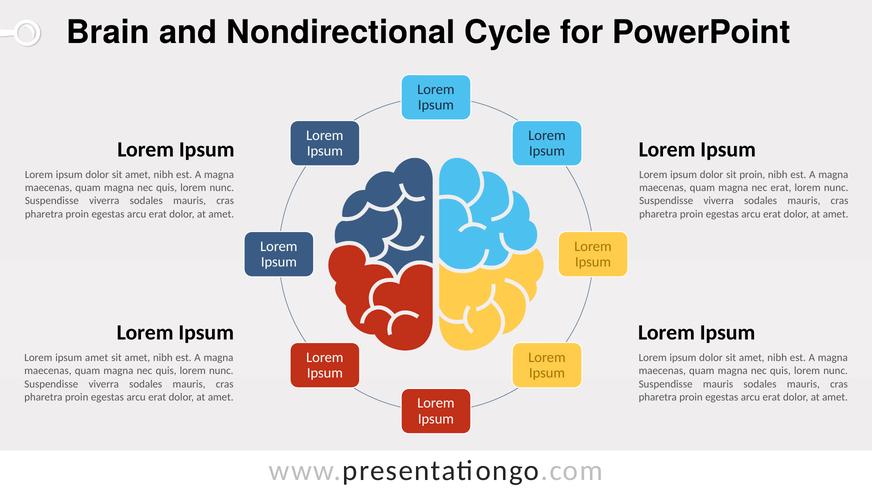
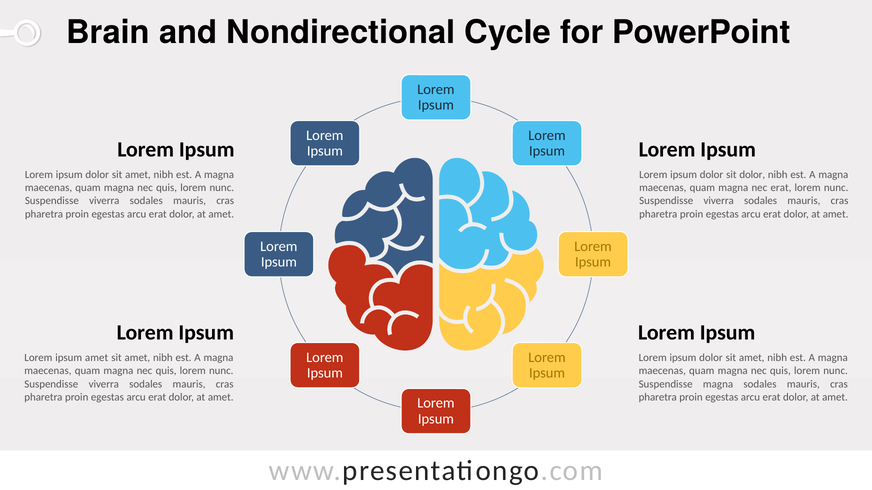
sit proin: proin -> dolor
Suspendisse mauris: mauris -> magna
